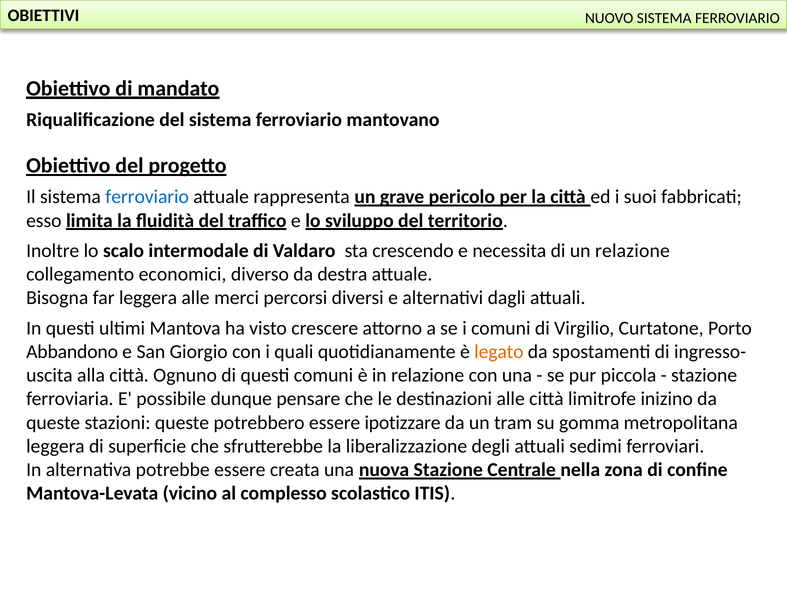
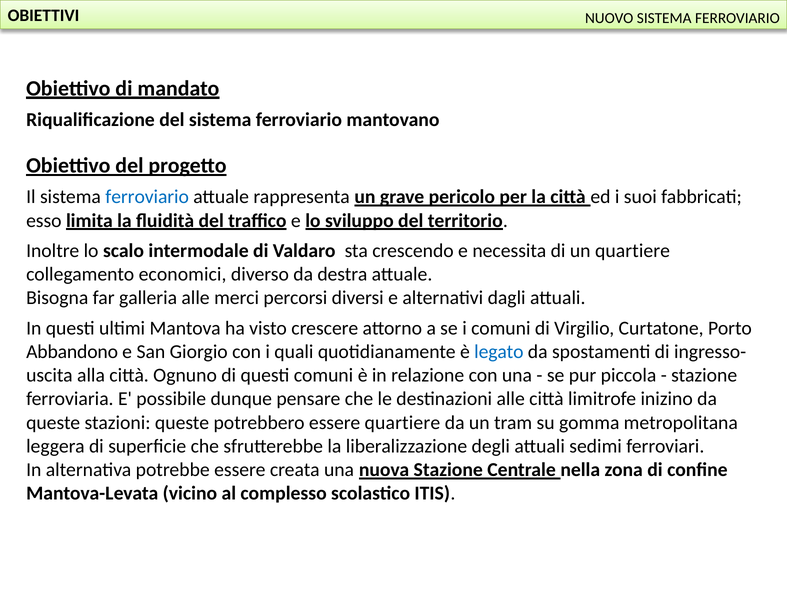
un relazione: relazione -> quartiere
far leggera: leggera -> galleria
legato colour: orange -> blue
essere ipotizzare: ipotizzare -> quartiere
